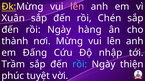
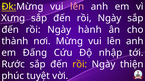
Xuân: Xuân -> Xưng
Chén at (110, 18): Chén -> Ngày
hàng: hàng -> hành
Trầm: Trầm -> Rước
rồi at (80, 65) colour: light blue -> yellow
